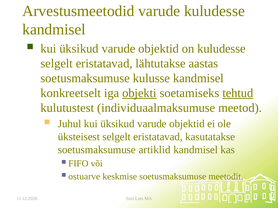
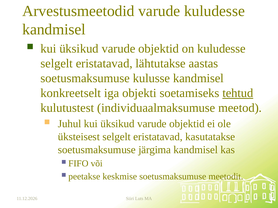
objekti underline: present -> none
artiklid: artiklid -> järgima
ostuarve: ostuarve -> peetakse
